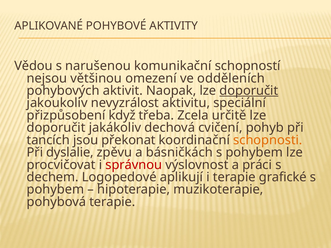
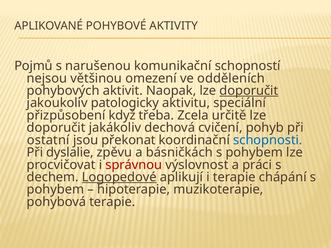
Vědou: Vědou -> Pojmů
nevyzrálost: nevyzrálost -> patologicky
tancích: tancích -> ostatní
schopnosti colour: orange -> blue
Logopedové underline: none -> present
grafické: grafické -> chápání
